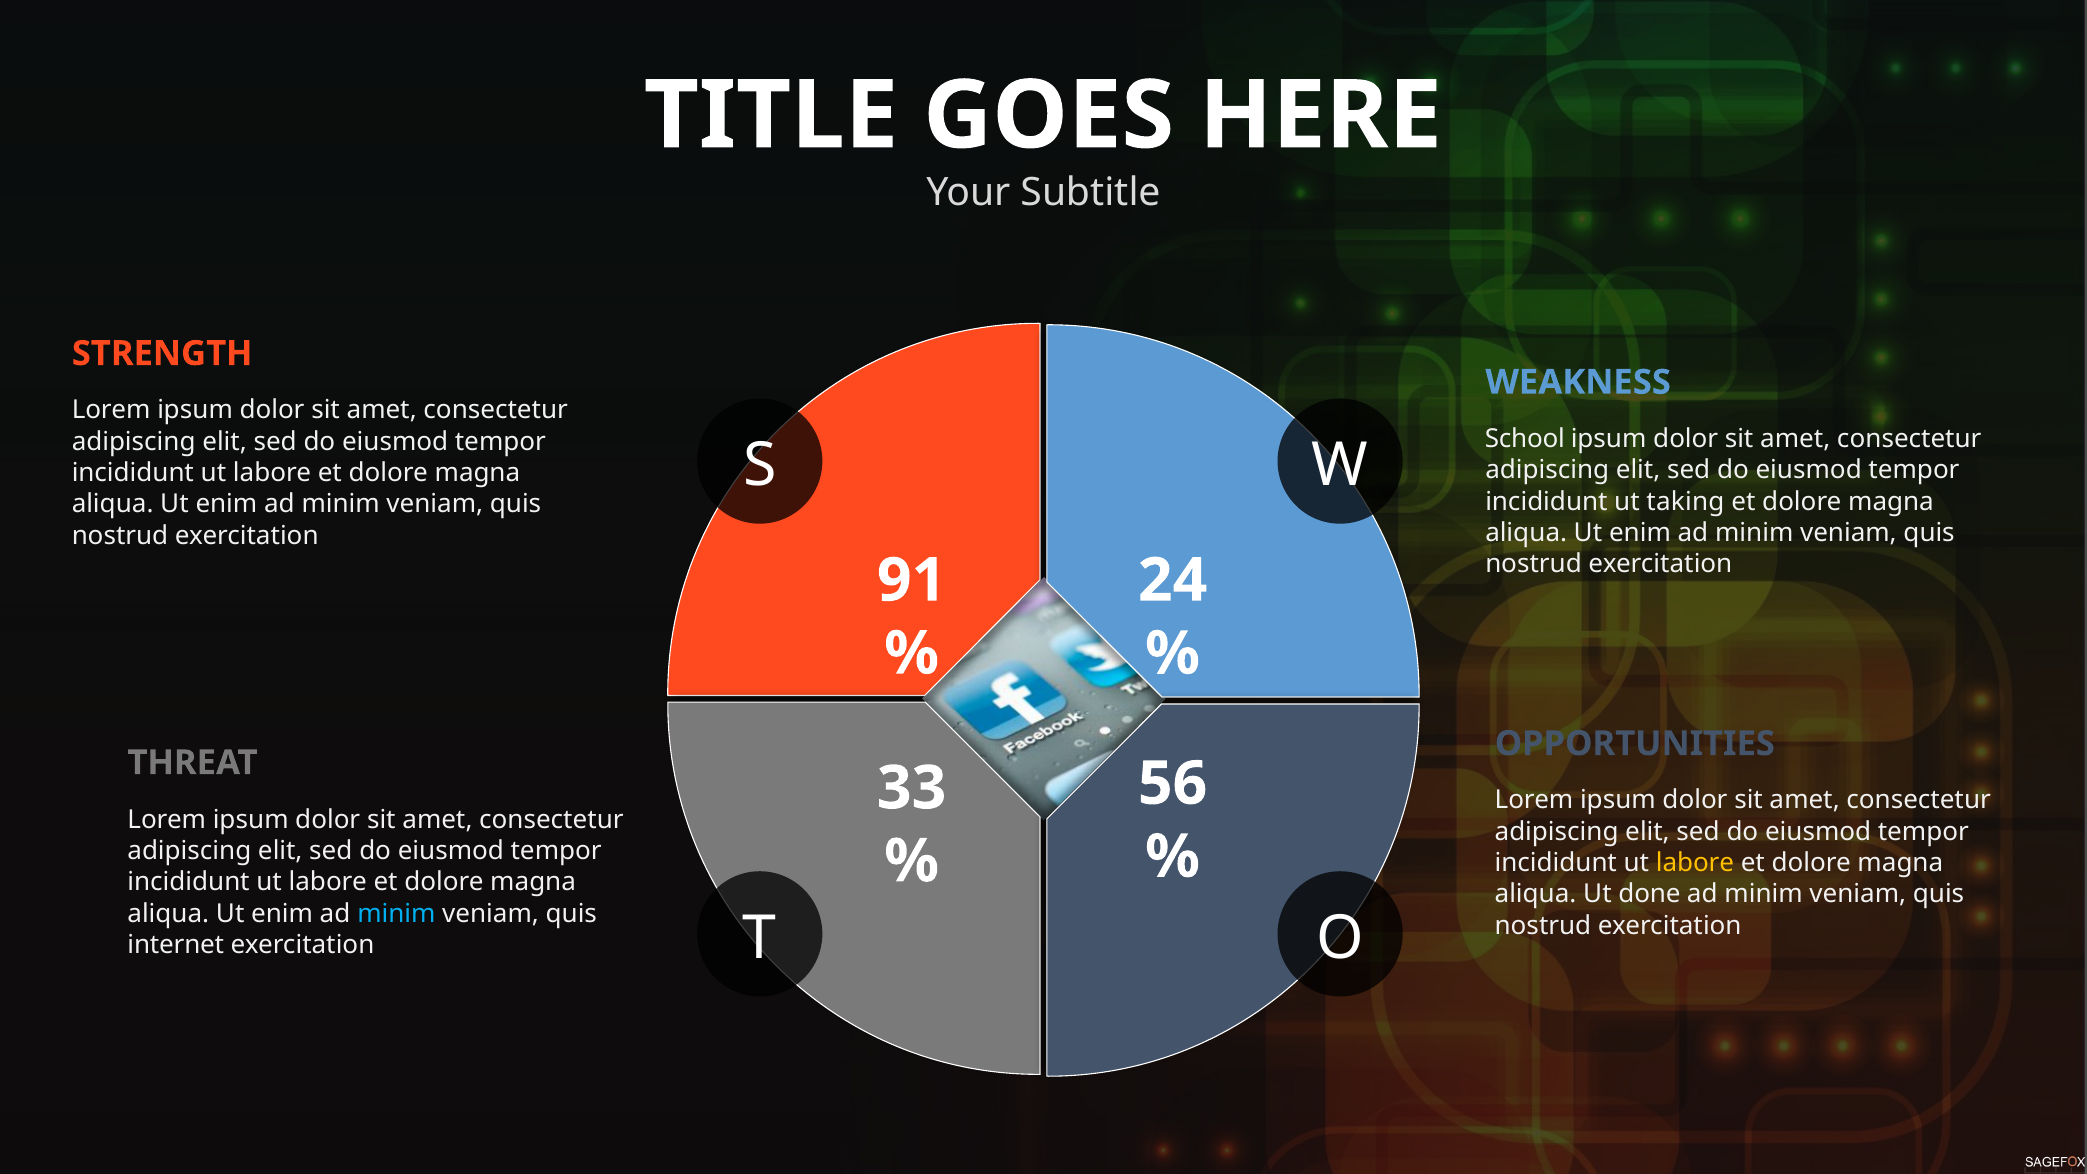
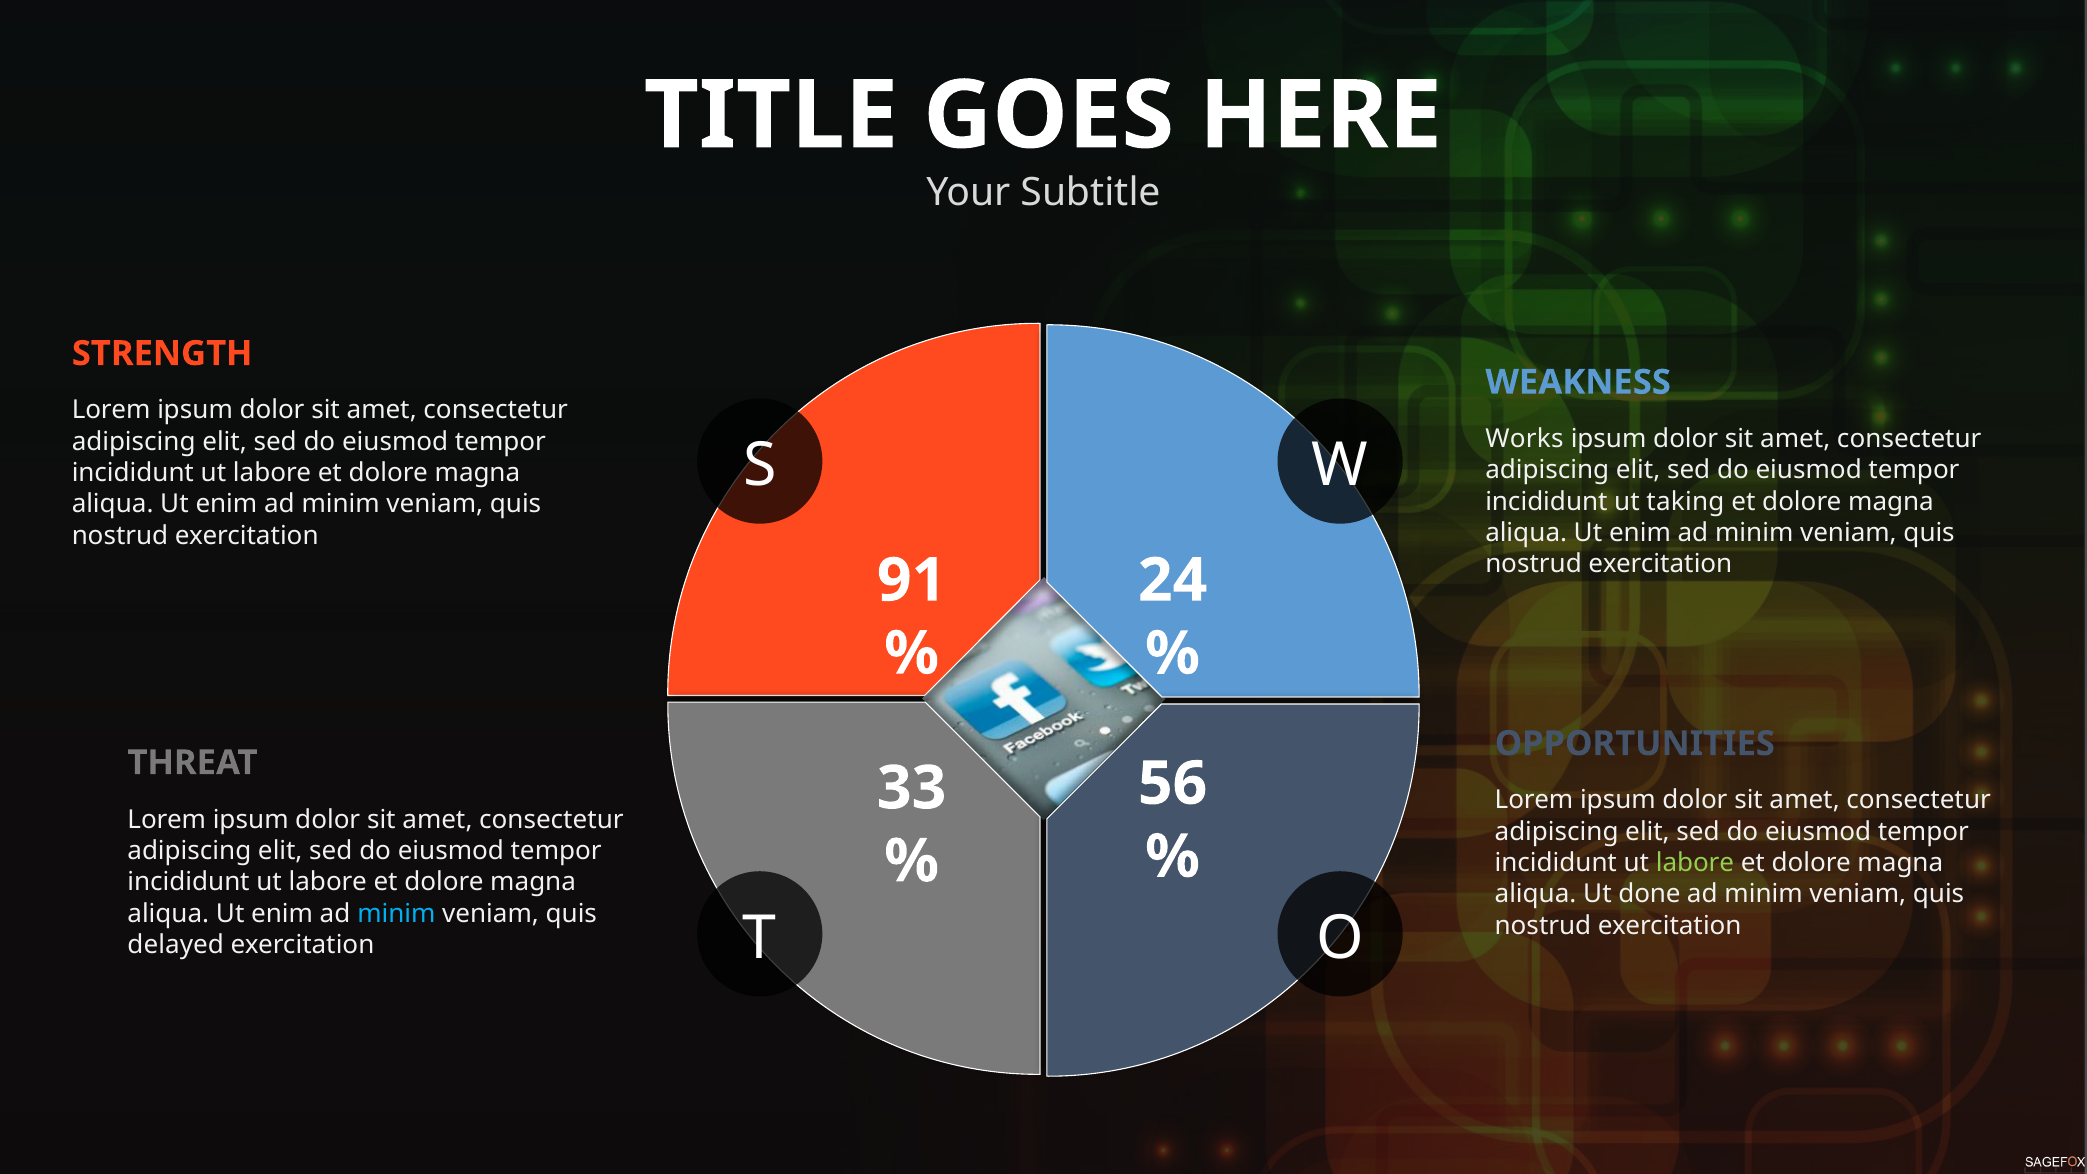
School: School -> Works
labore at (1695, 863) colour: yellow -> light green
internet: internet -> delayed
